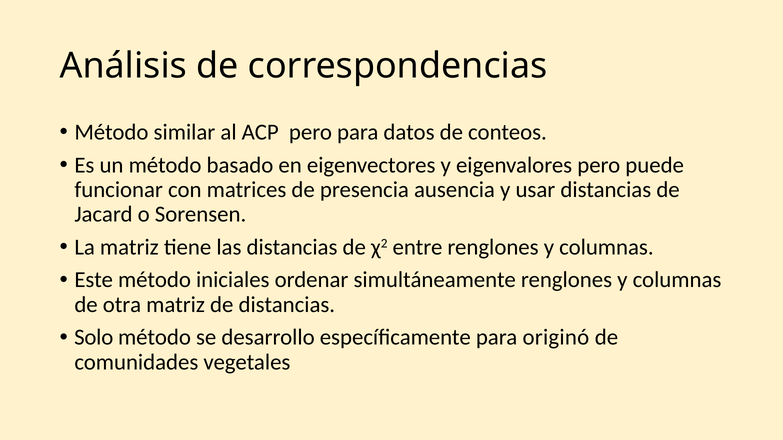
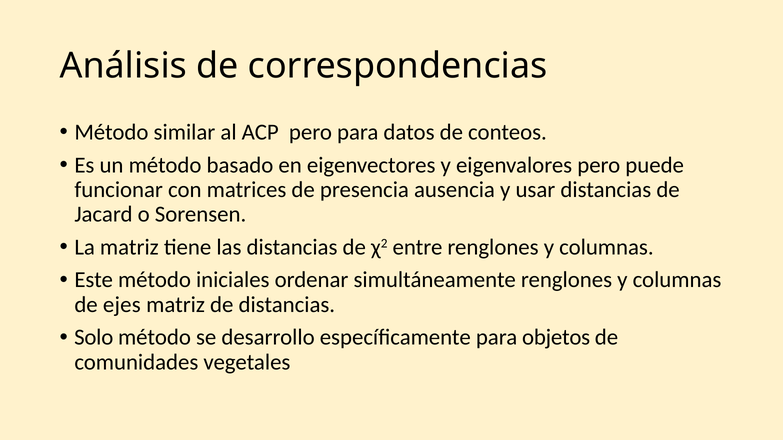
otra: otra -> ejes
originó: originó -> objetos
